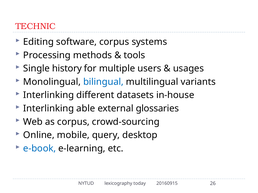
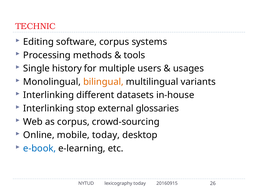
bilingual colour: blue -> orange
able: able -> stop
mobile query: query -> today
